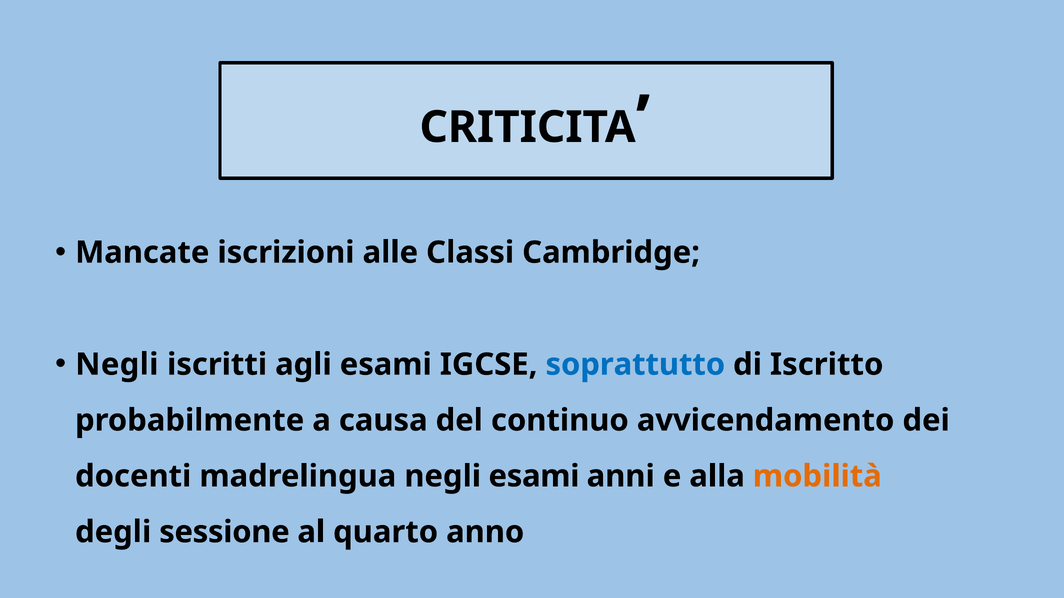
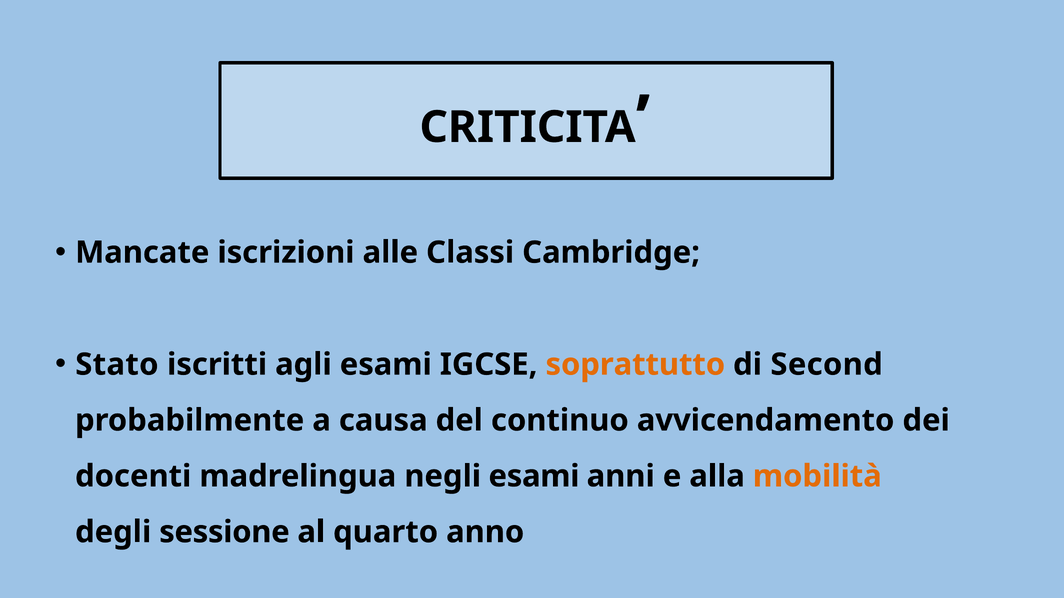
Negli at (117, 365): Negli -> Stato
soprattutto colour: blue -> orange
Iscritto: Iscritto -> Second
